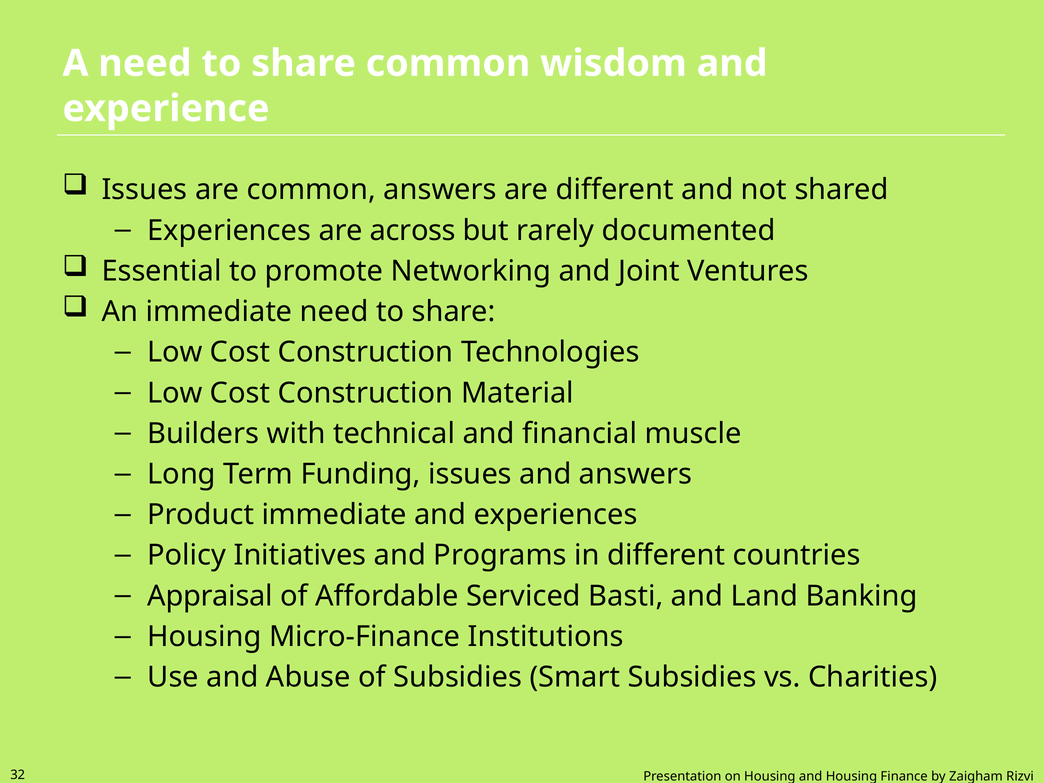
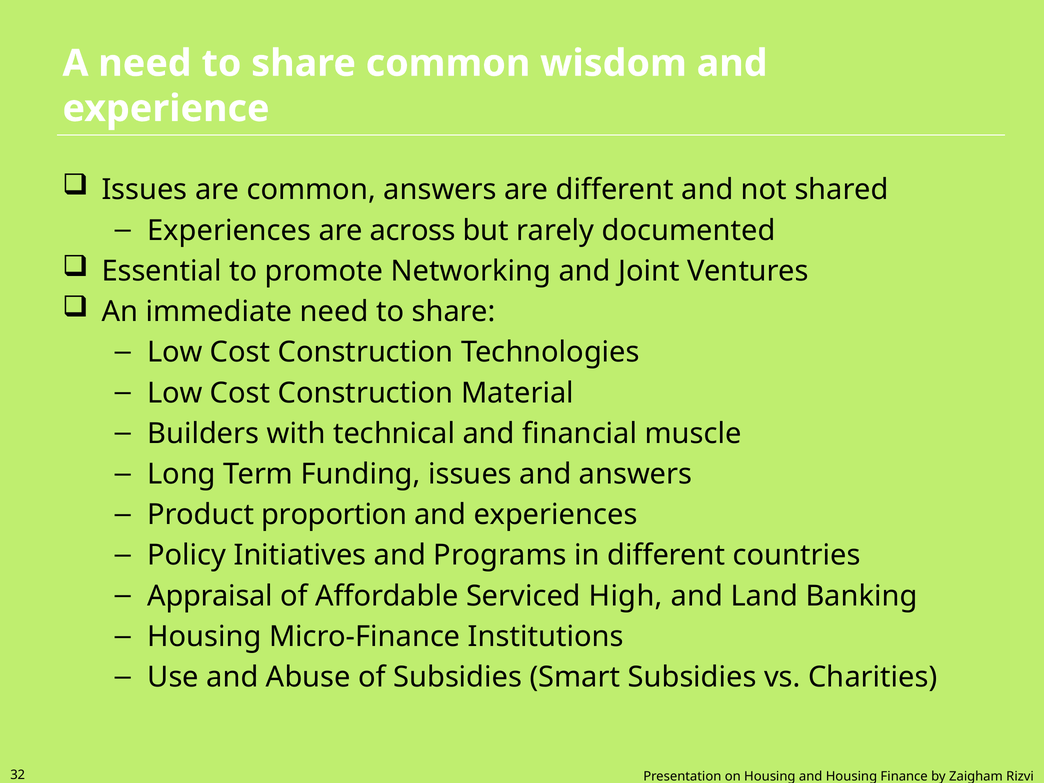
Product immediate: immediate -> proportion
Basti: Basti -> High
